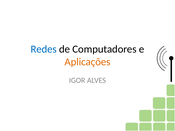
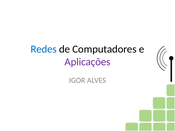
Aplicações colour: orange -> purple
